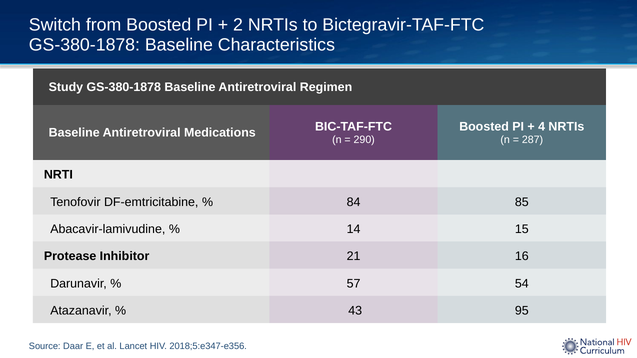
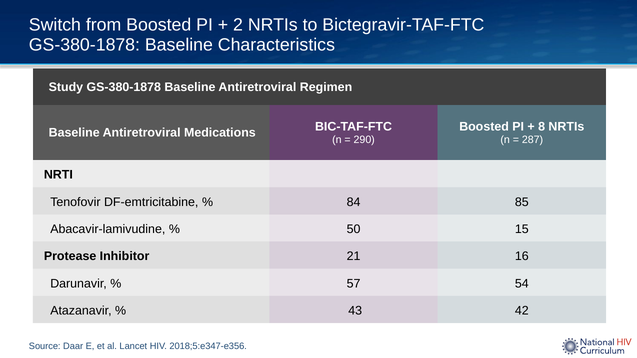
4: 4 -> 8
14: 14 -> 50
95: 95 -> 42
